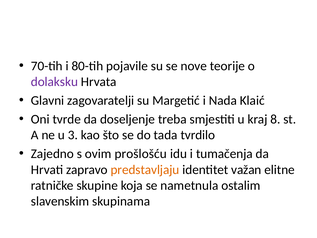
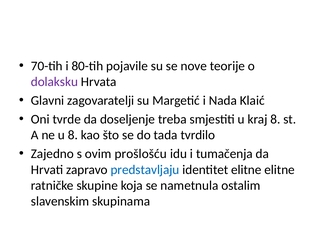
u 3: 3 -> 8
predstavljaju colour: orange -> blue
identitet važan: važan -> elitne
